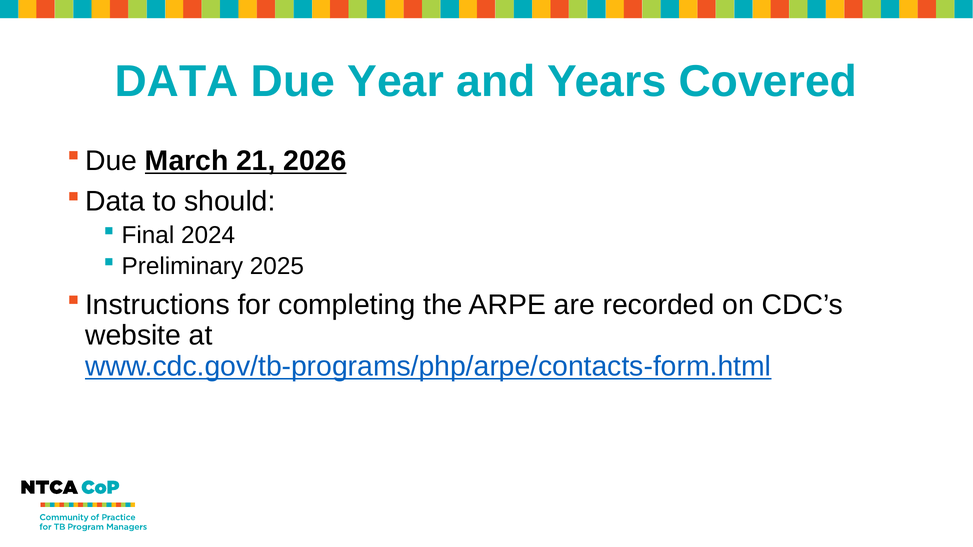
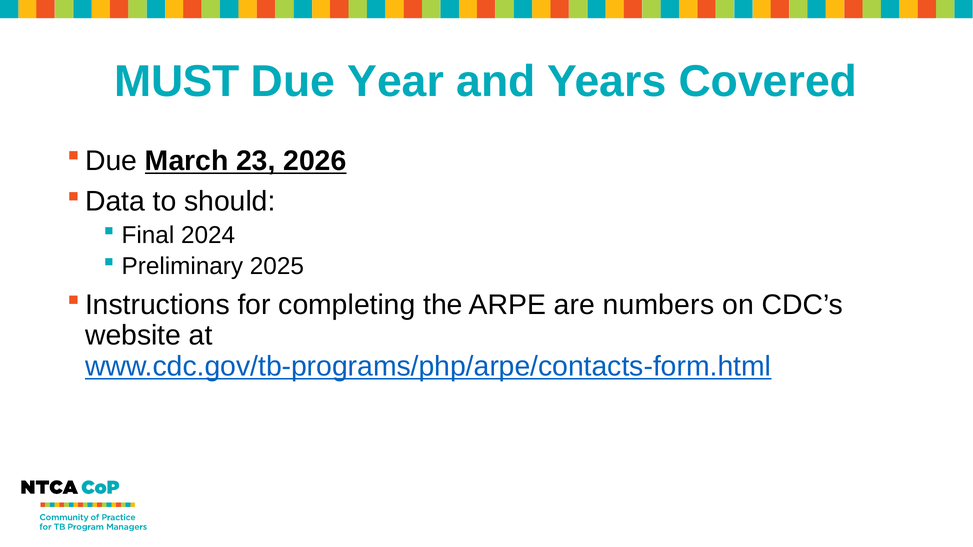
DATA: DATA -> MUST
21: 21 -> 23
recorded: recorded -> numbers
